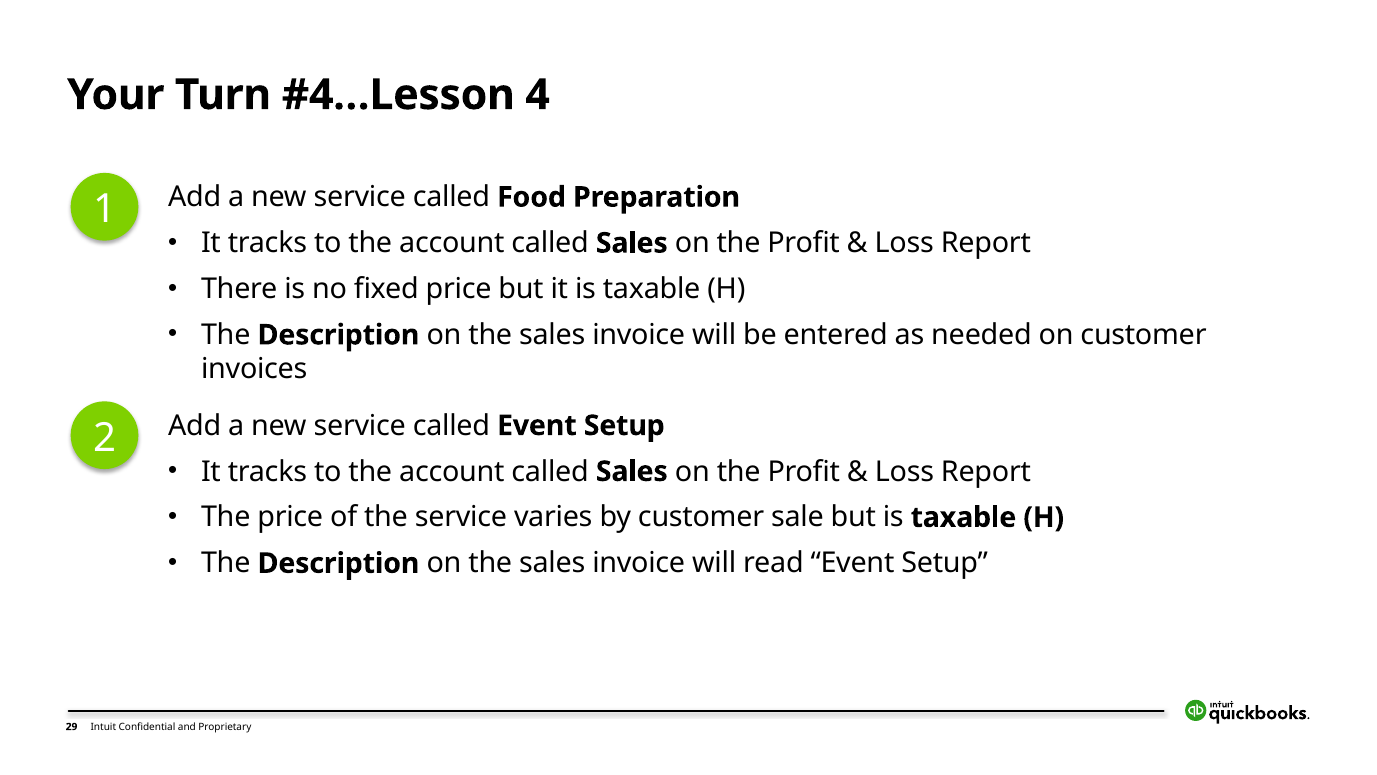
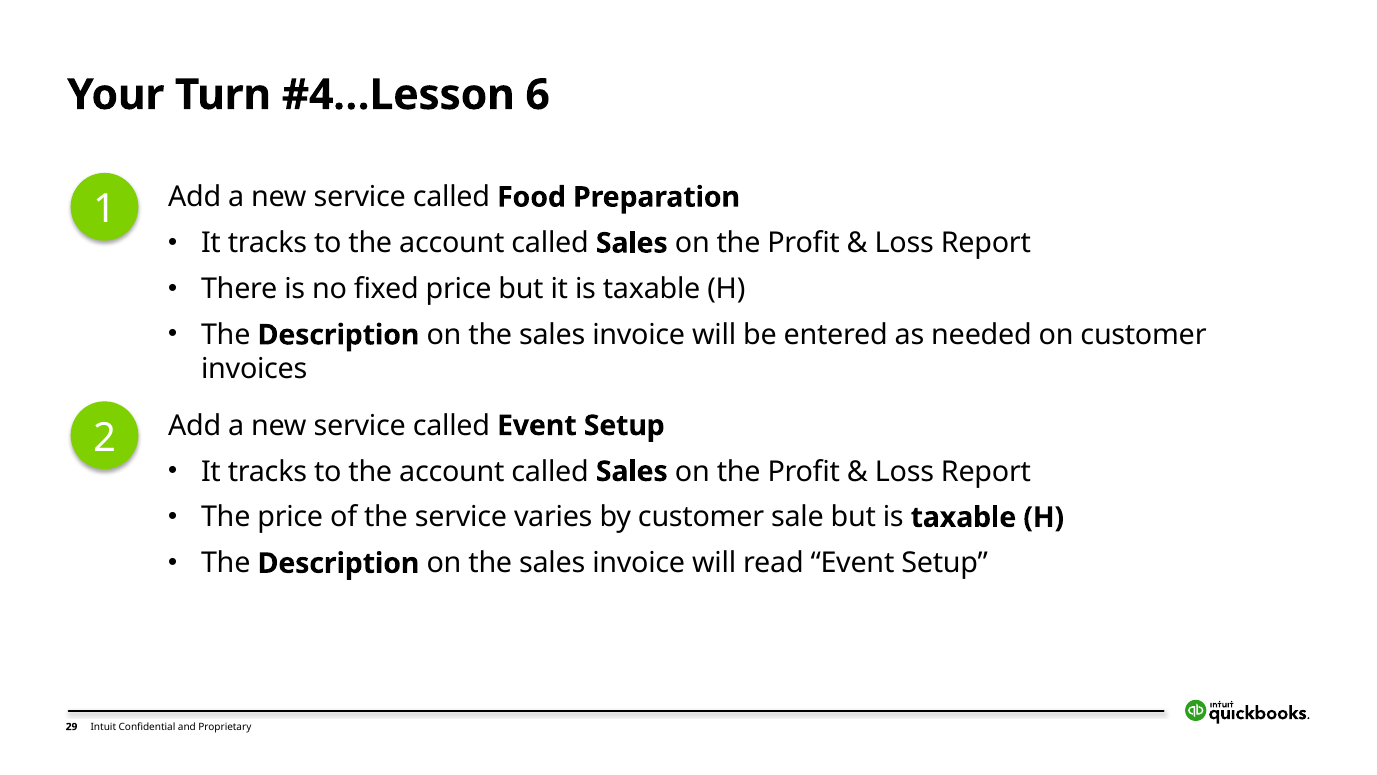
4: 4 -> 6
